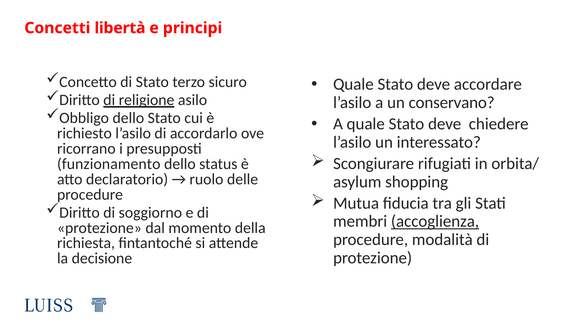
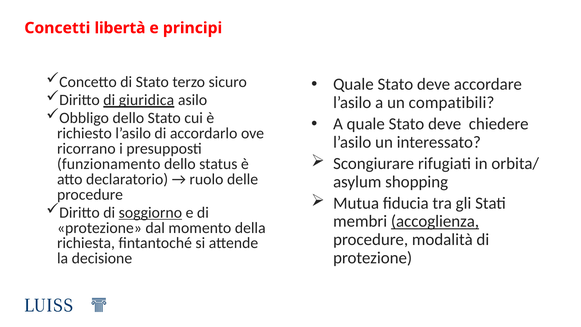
religione: religione -> giuridica
conservano: conservano -> compatibili
soggiorno underline: none -> present
